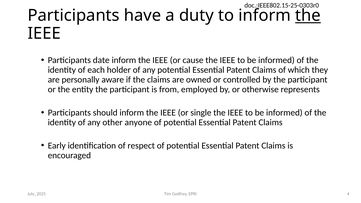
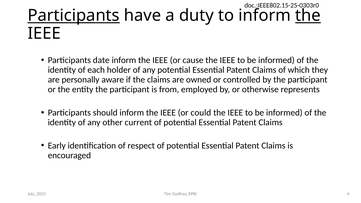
Participants at (74, 16) underline: none -> present
single: single -> could
anyone: anyone -> current
